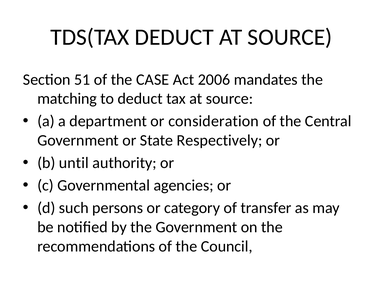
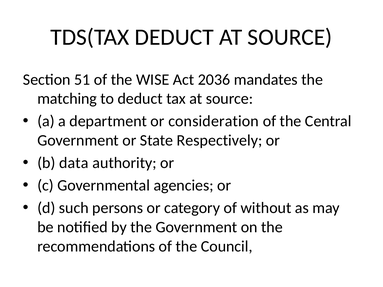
CASE: CASE -> WISE
2006: 2006 -> 2036
until: until -> data
transfer: transfer -> without
